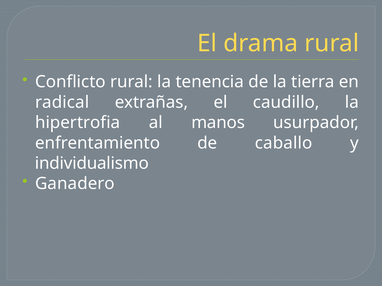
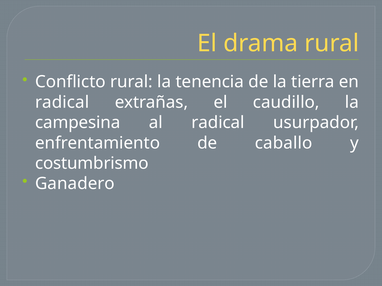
hipertrofia: hipertrofia -> campesina
al manos: manos -> radical
individualismo: individualismo -> costumbrismo
